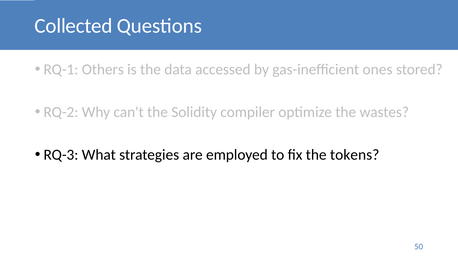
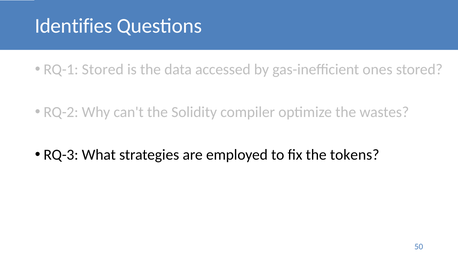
Collected: Collected -> Identifies
RQ-1 Others: Others -> Stored
